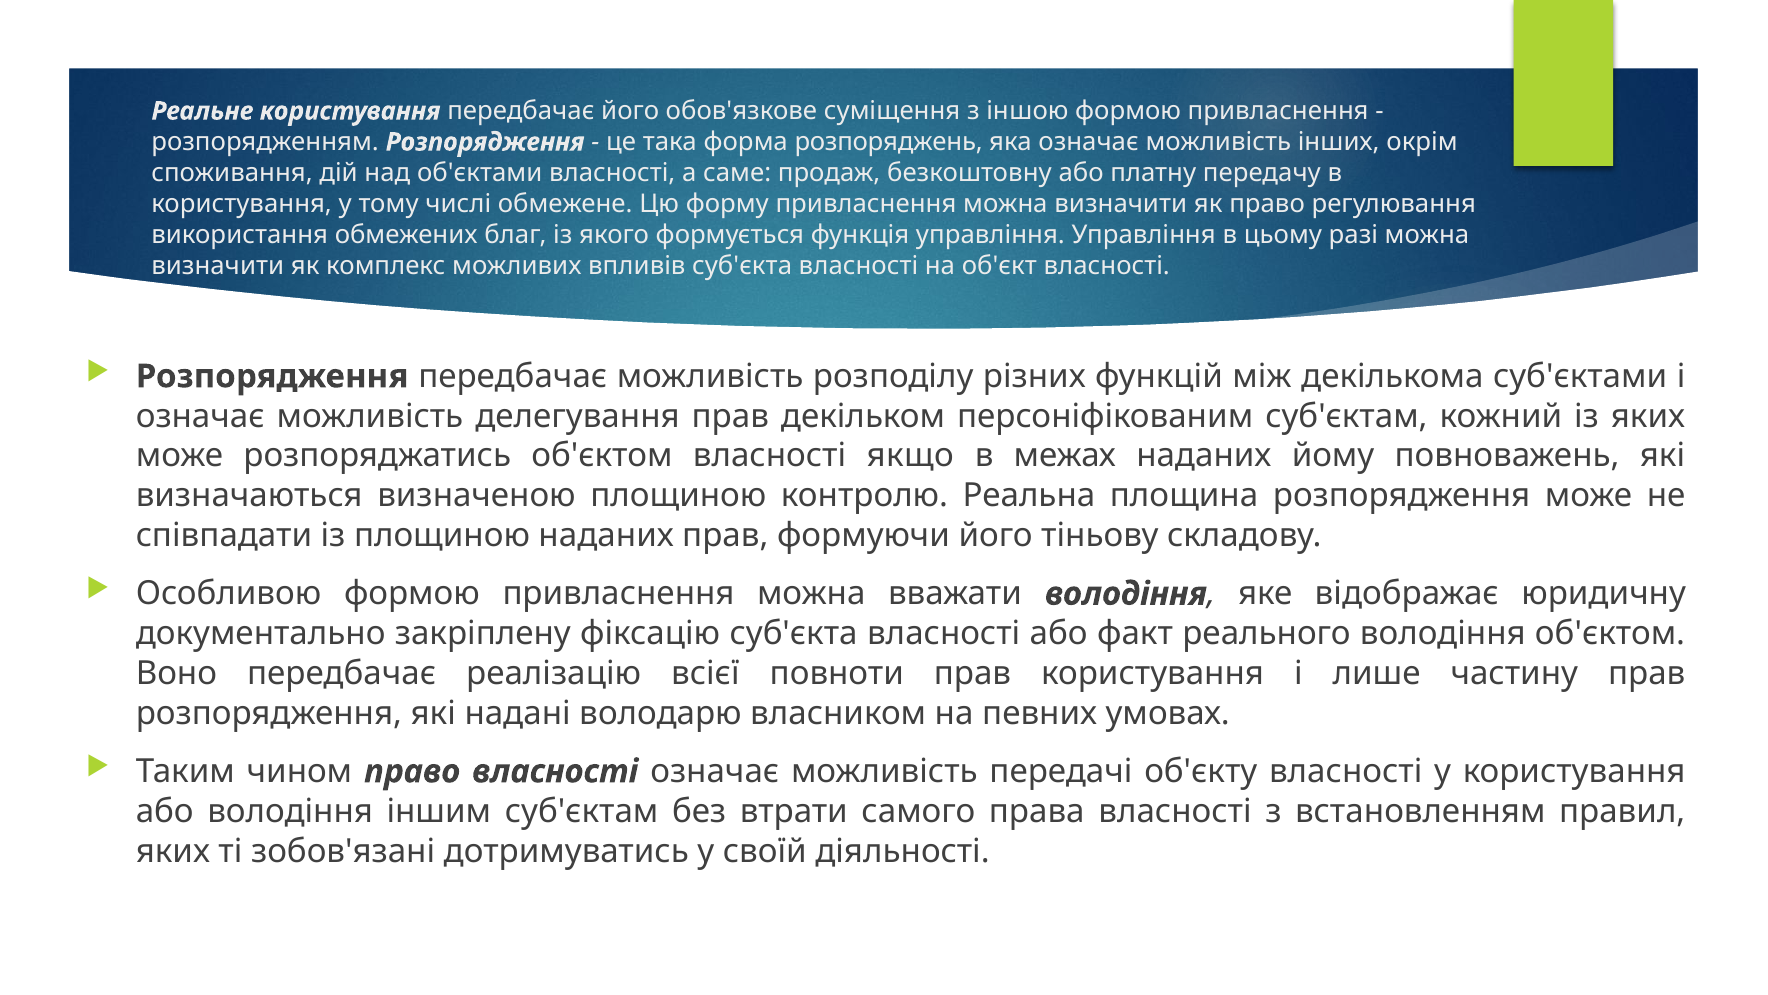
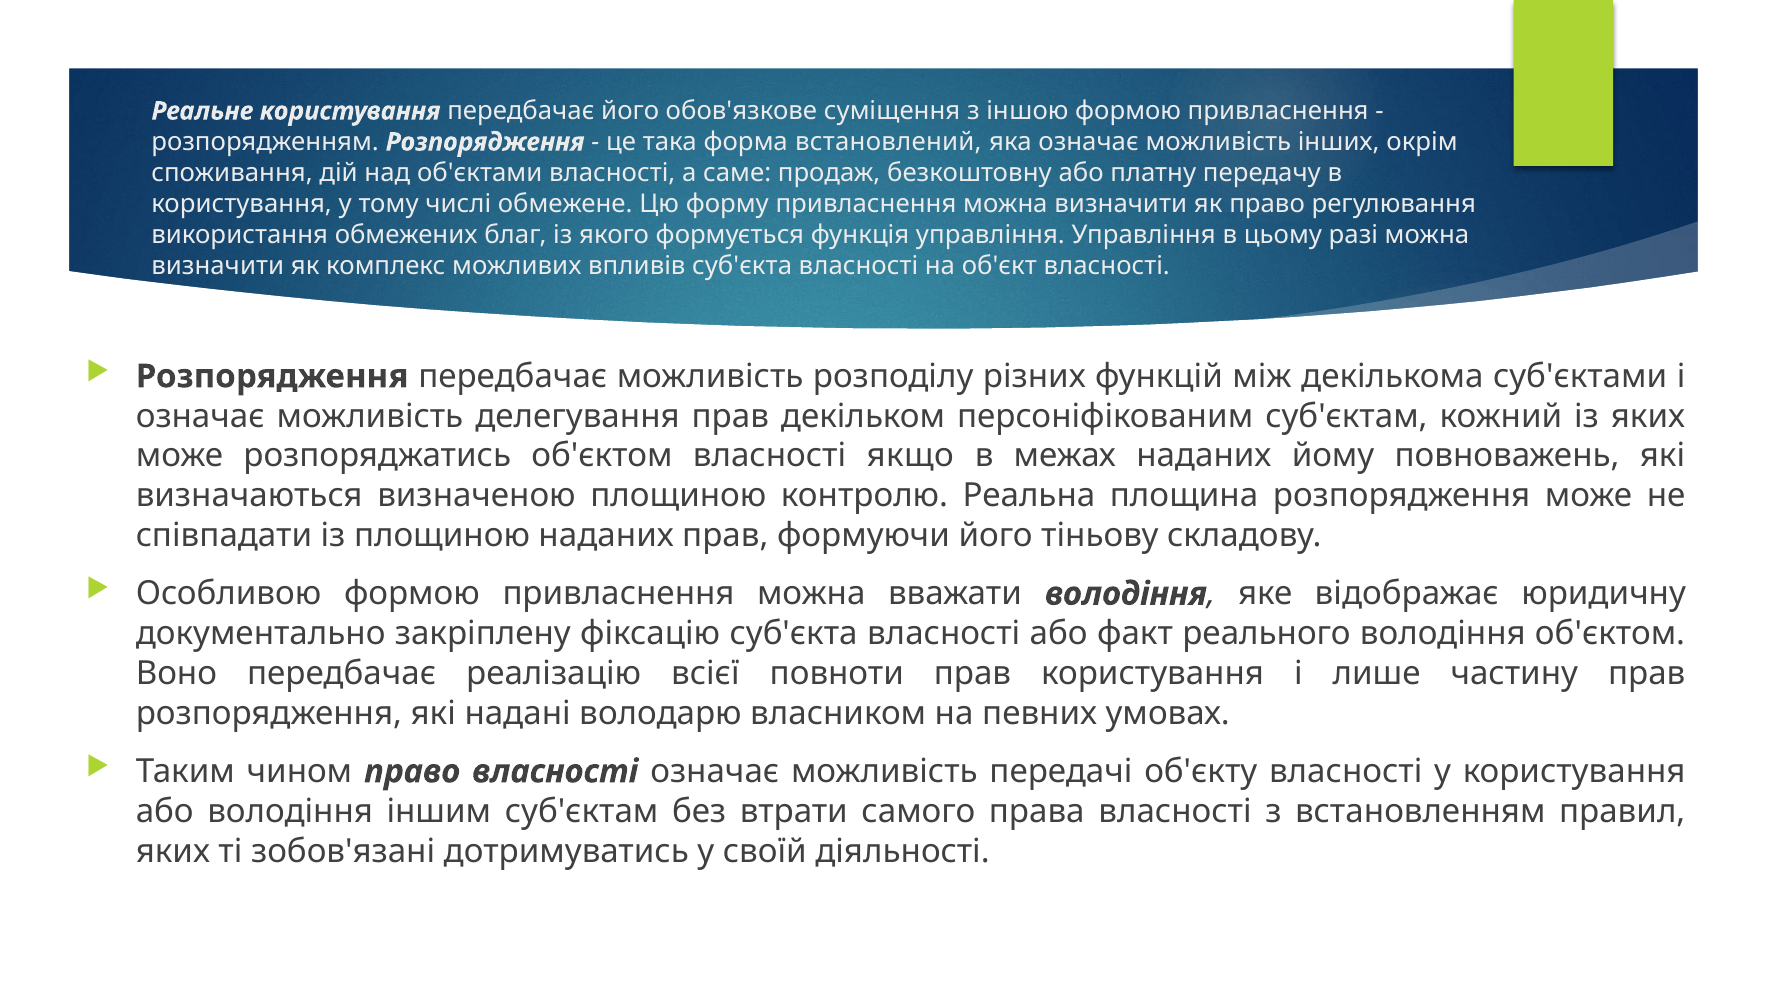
розпоряджень: розпоряджень -> встановлений
